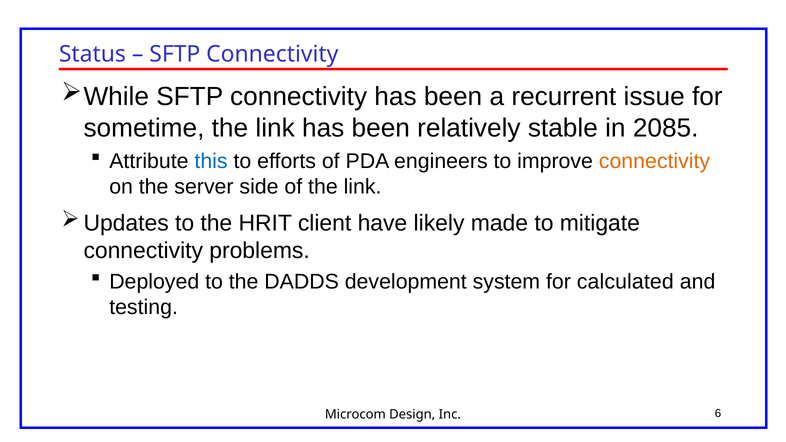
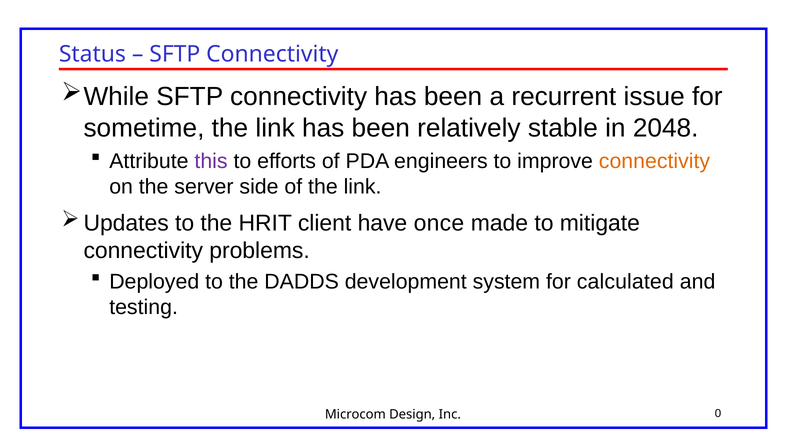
2085: 2085 -> 2048
this colour: blue -> purple
likely: likely -> once
6: 6 -> 0
